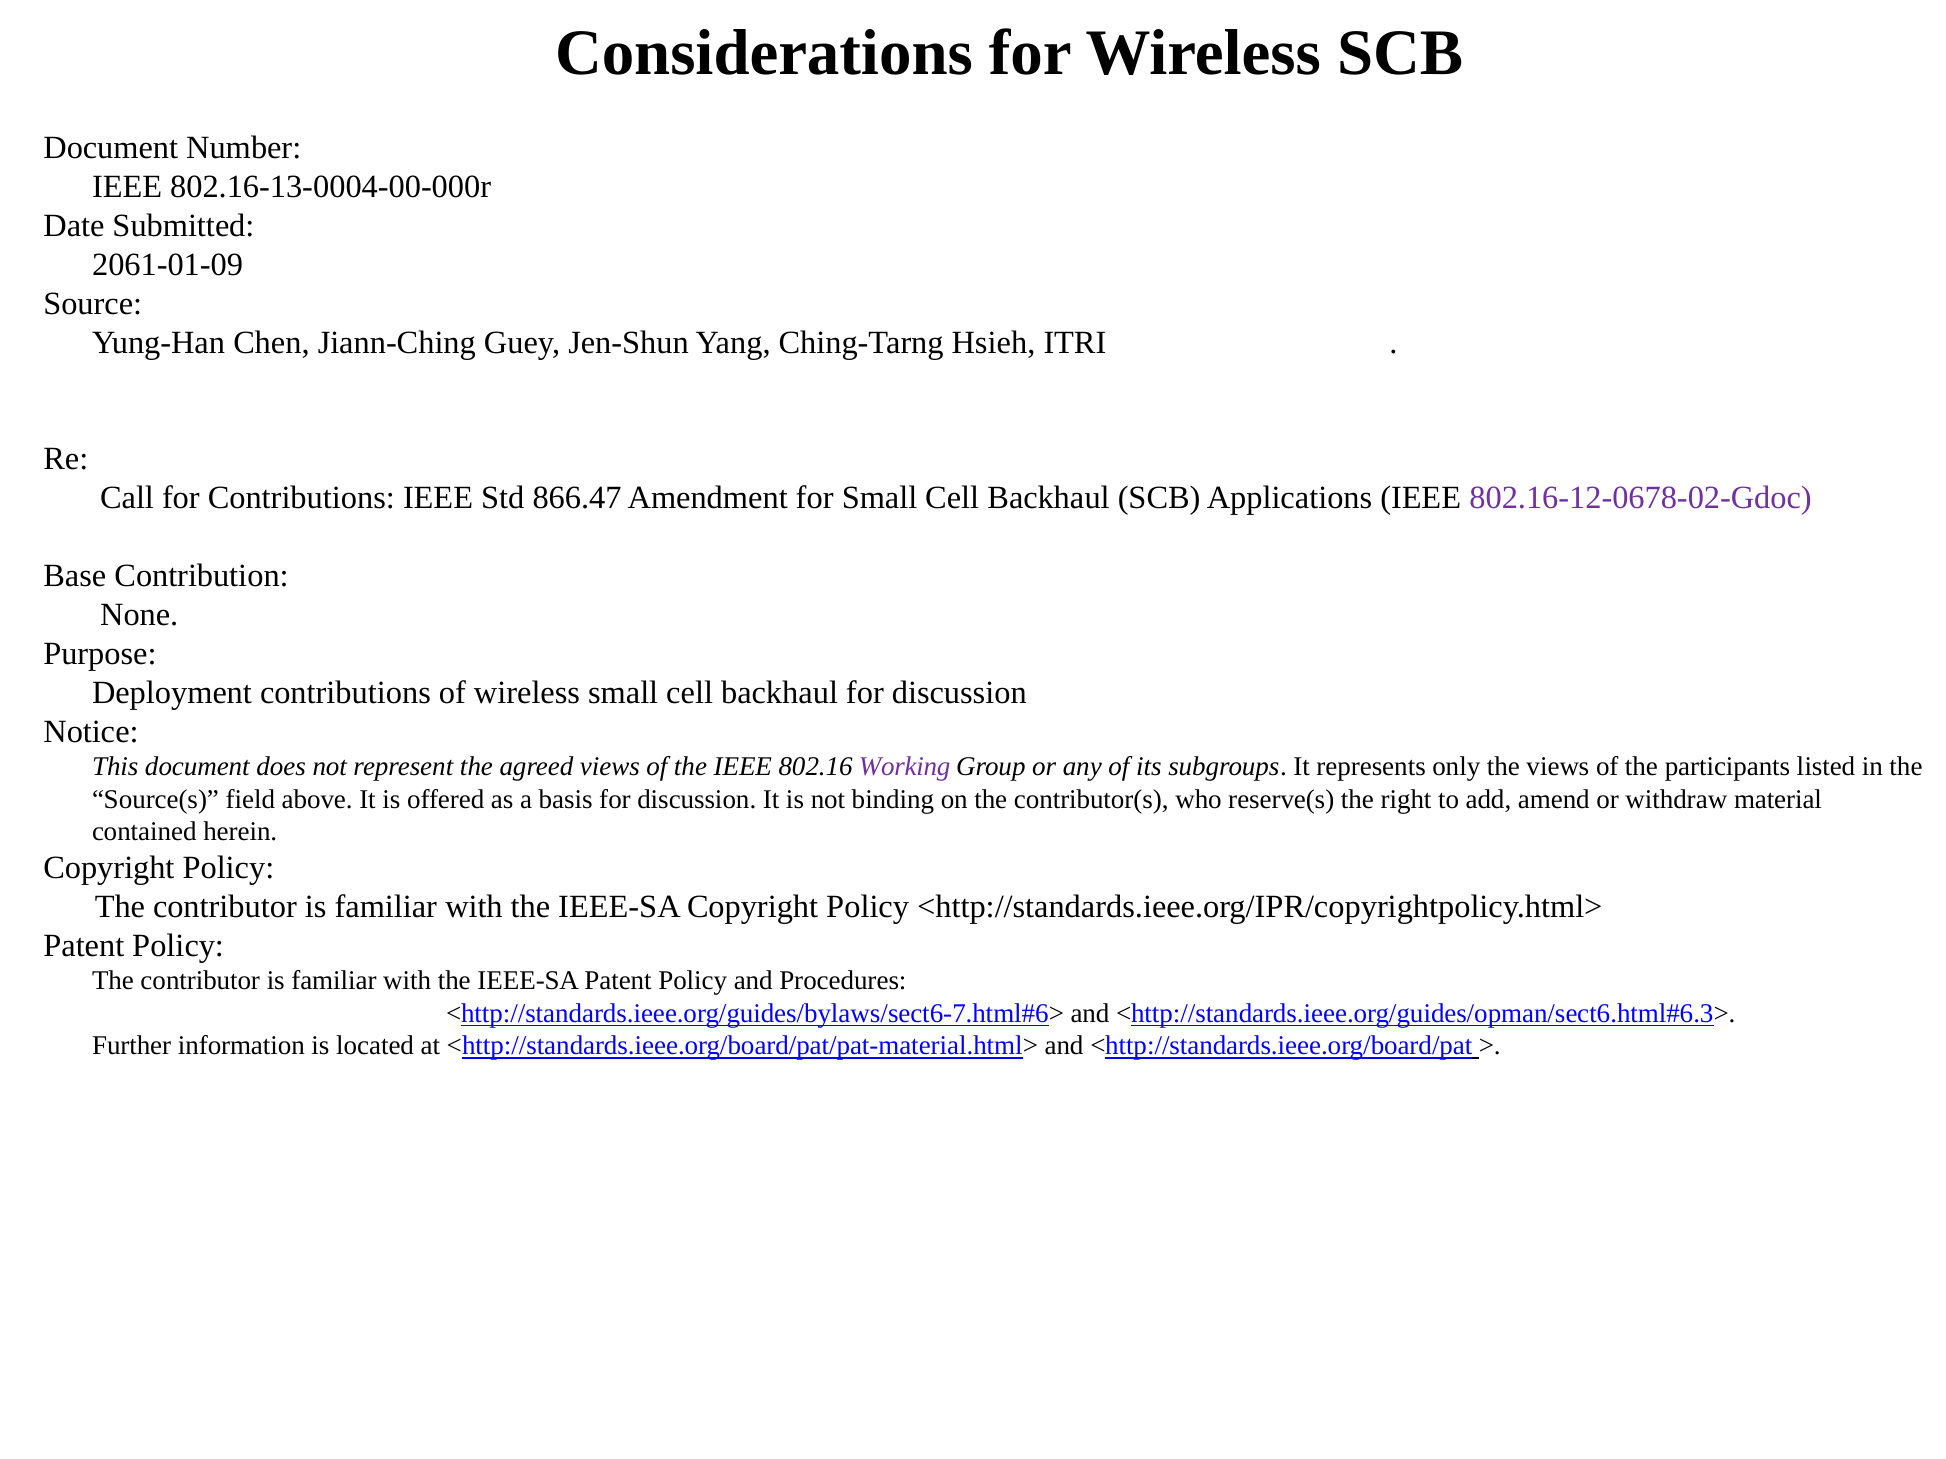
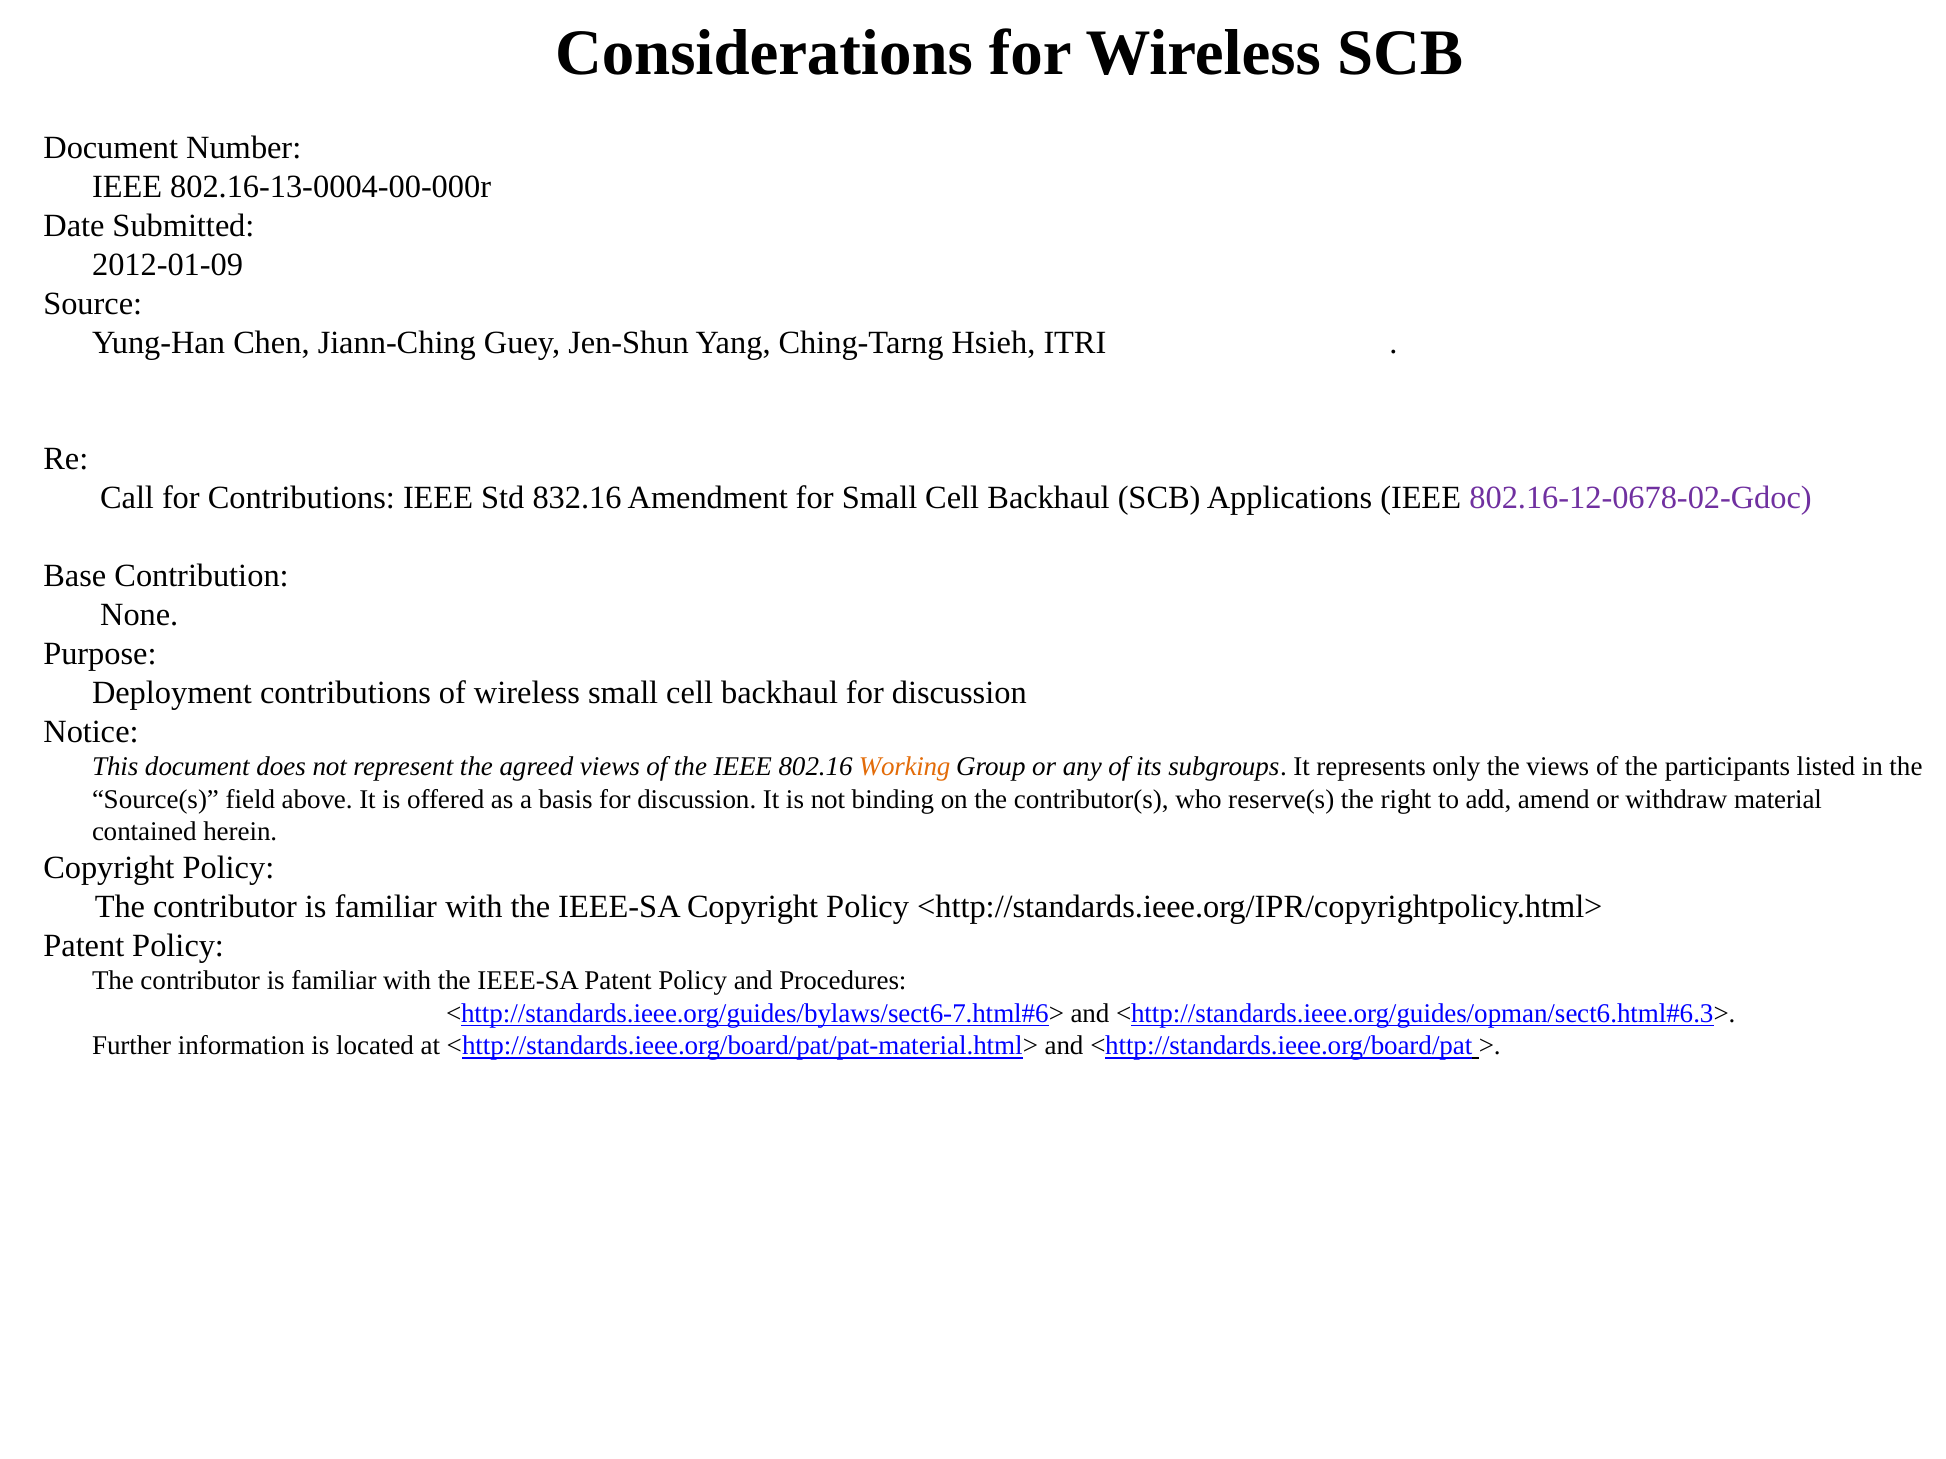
2061-01-09: 2061-01-09 -> 2012-01-09
866.47: 866.47 -> 832.16
Working colour: purple -> orange
